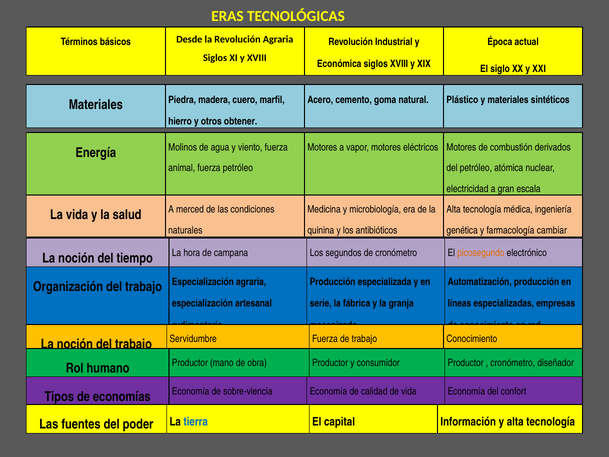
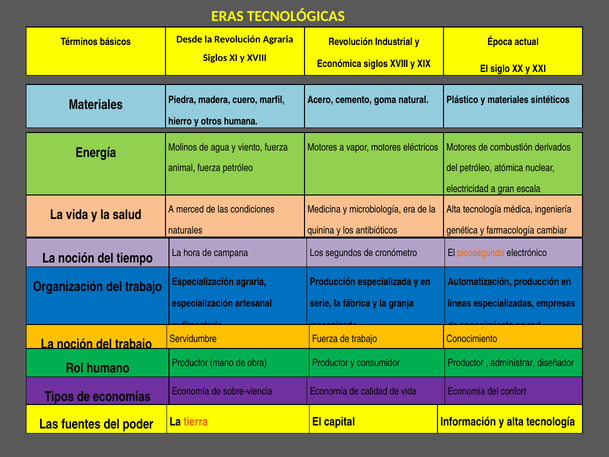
obtener: obtener -> humana
cronómetro at (513, 363): cronómetro -> administrar
tierra colour: blue -> orange
